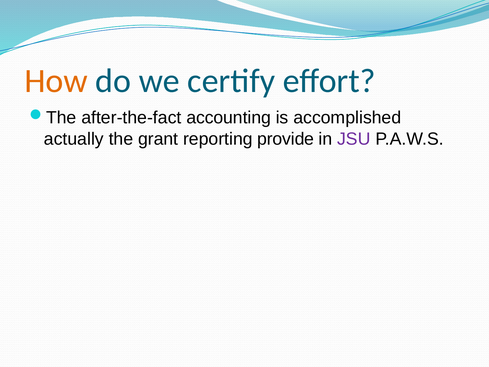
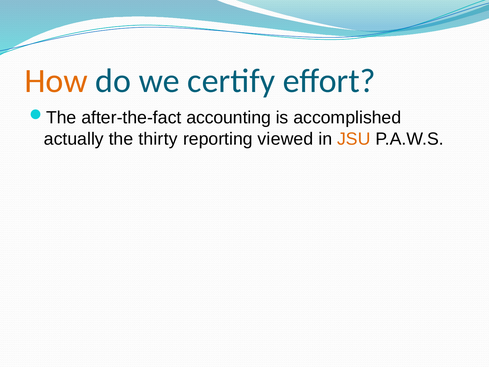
grant: grant -> thirty
provide: provide -> viewed
JSU colour: purple -> orange
